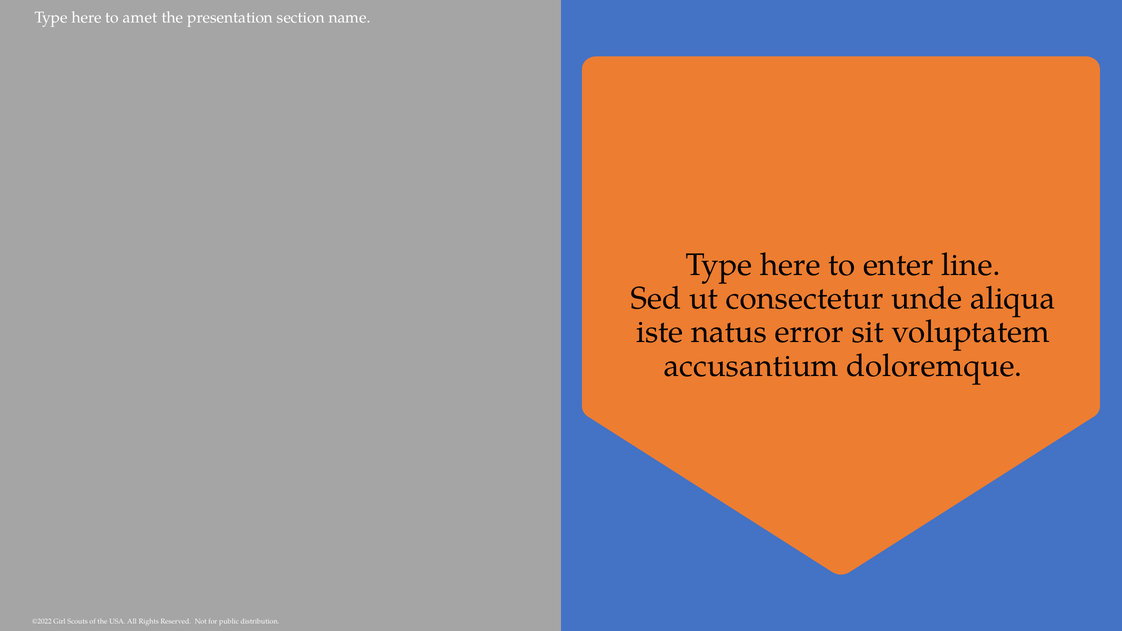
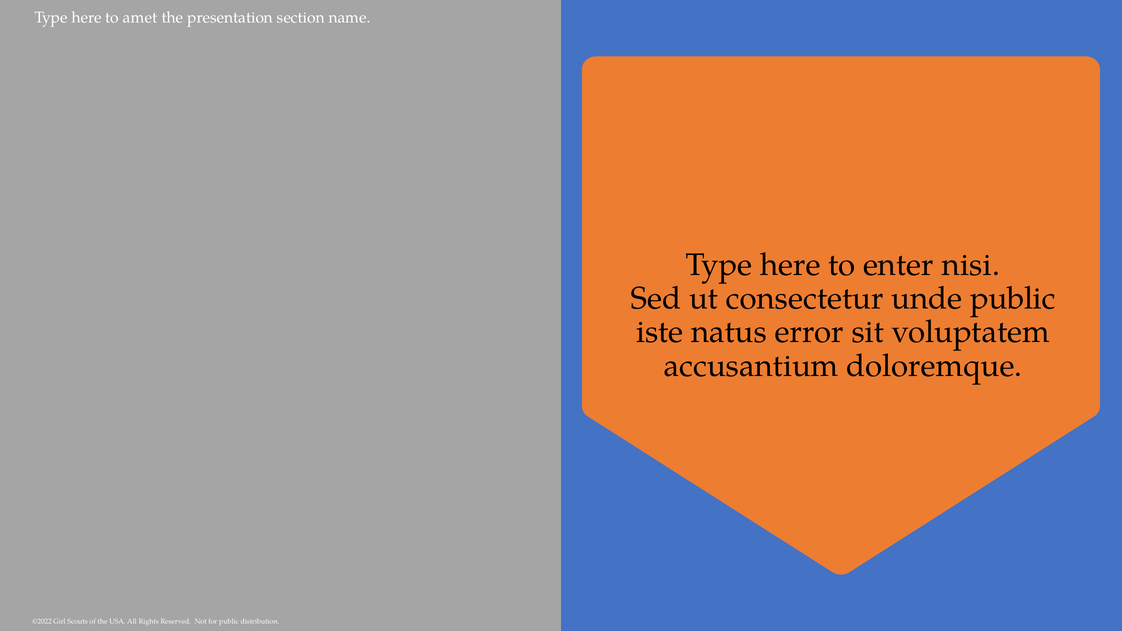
line: line -> nisi
unde aliqua: aliqua -> public
